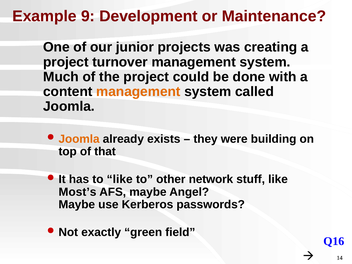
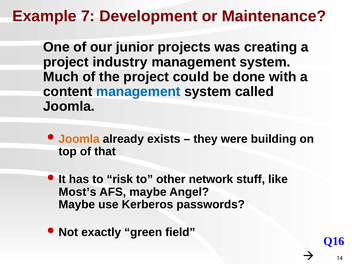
9: 9 -> 7
turnover: turnover -> industry
management at (138, 92) colour: orange -> blue
to like: like -> risk
